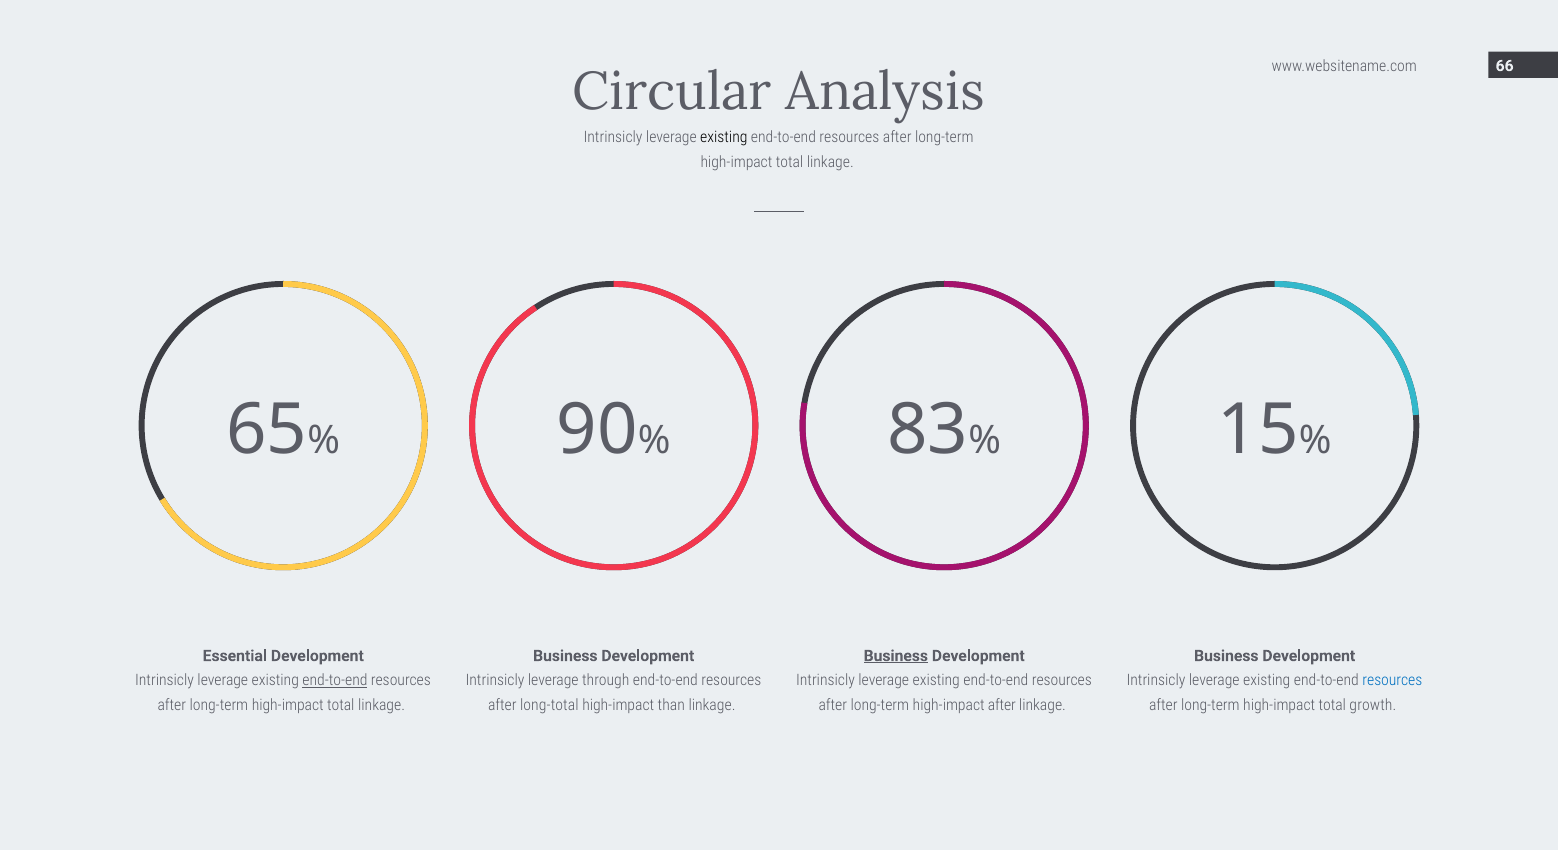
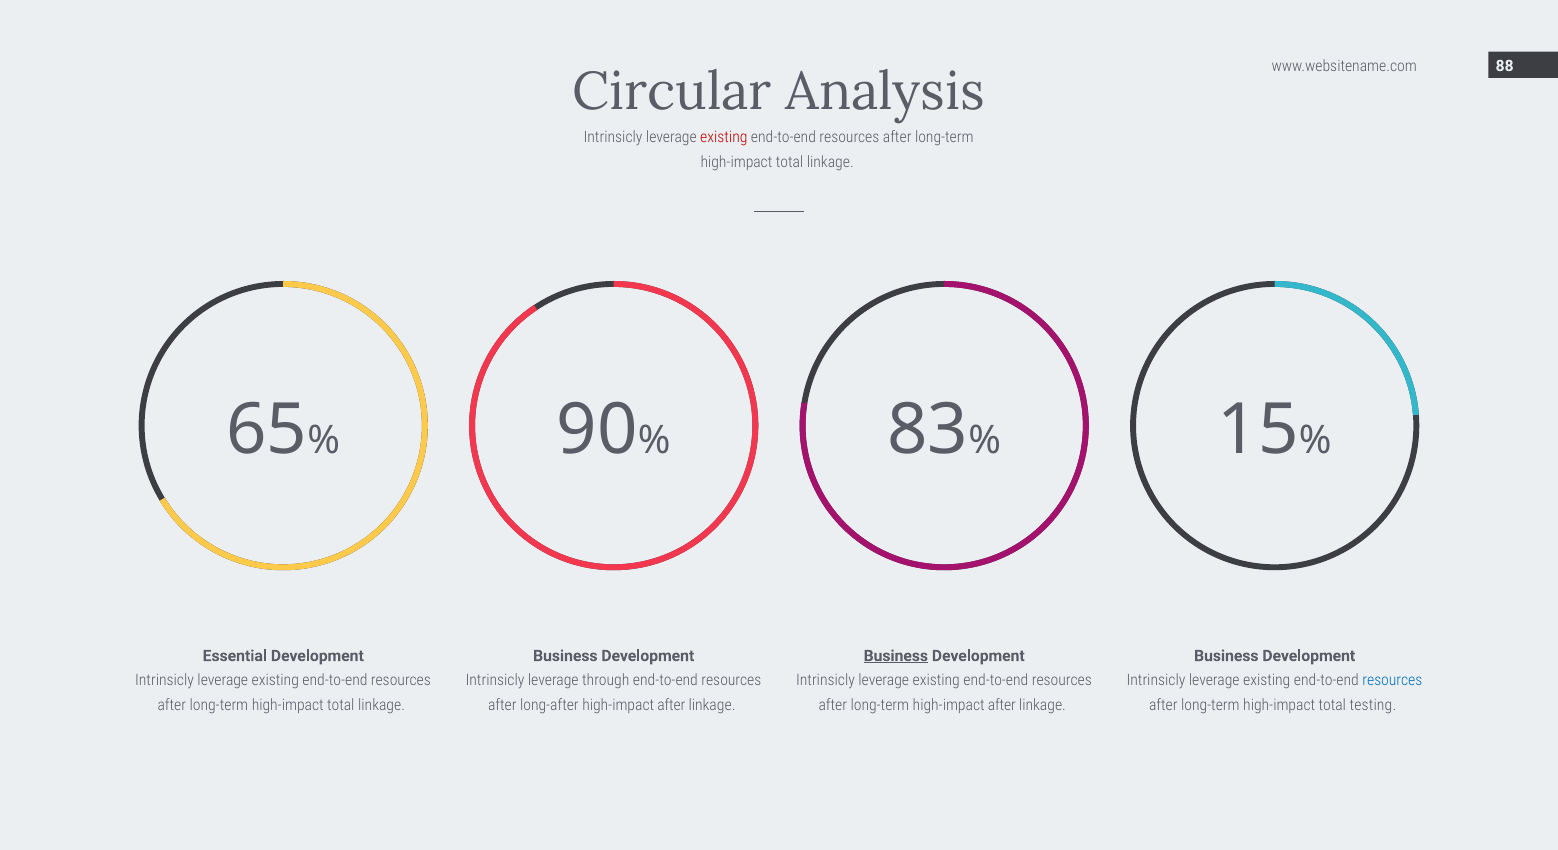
66: 66 -> 88
existing at (724, 138) colour: black -> red
end-to-end at (335, 680) underline: present -> none
long-total: long-total -> long-after
than at (671, 705): than -> after
growth: growth -> testing
